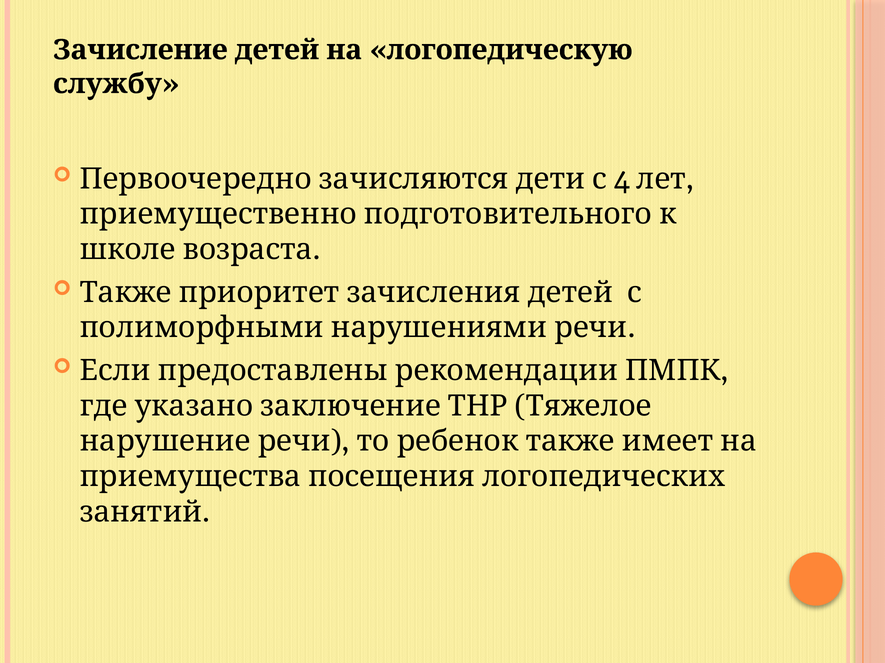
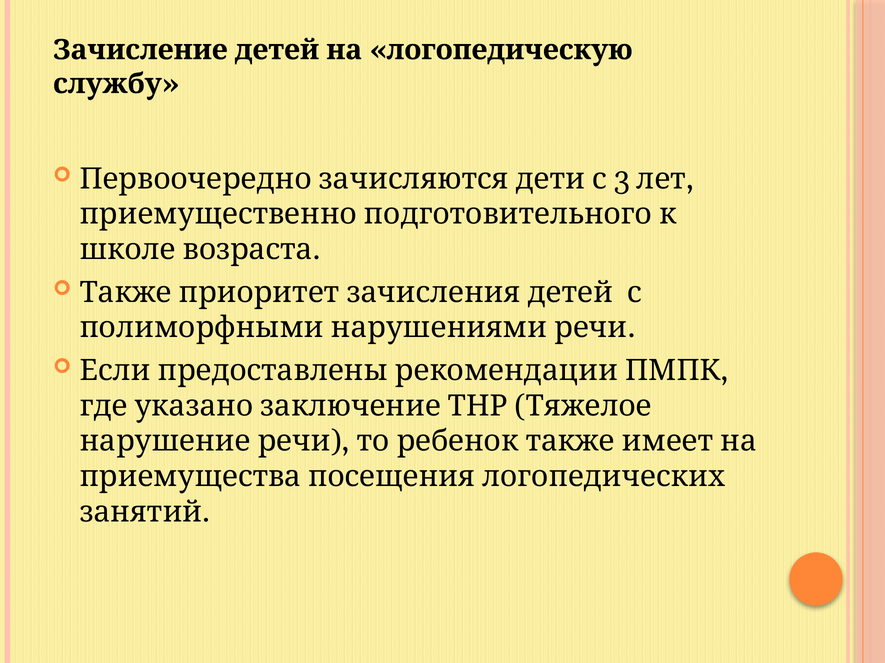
4: 4 -> 3
